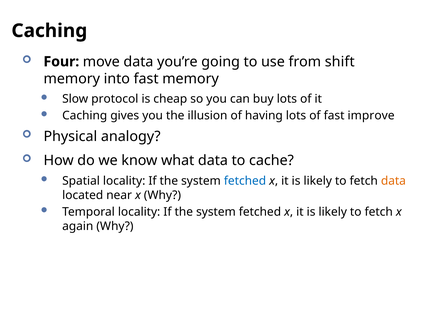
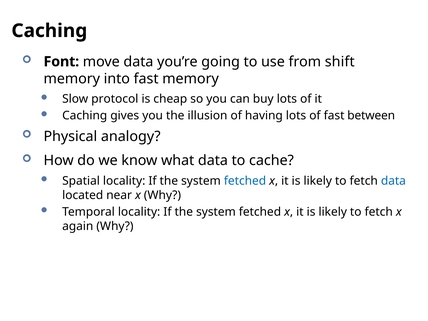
Four: Four -> Font
improve: improve -> between
data at (393, 181) colour: orange -> blue
